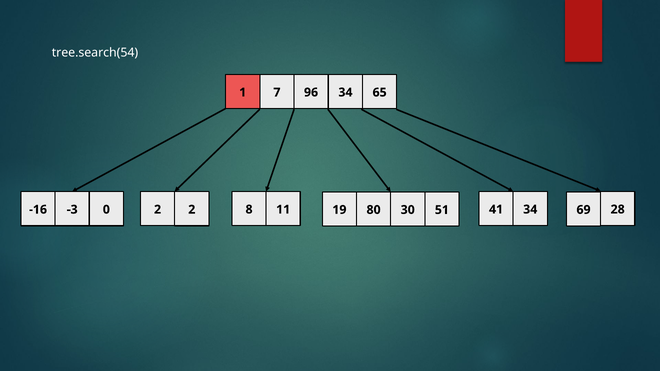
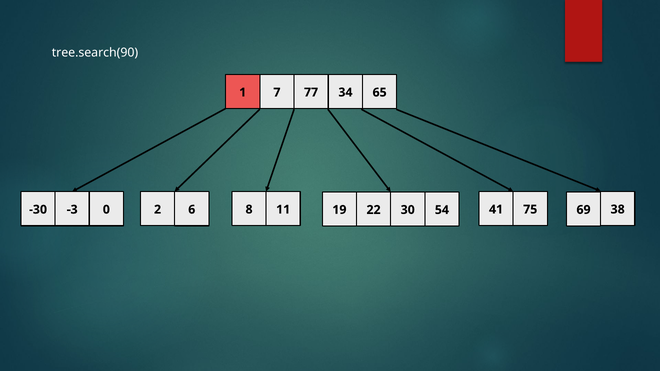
tree.search(54: tree.search(54 -> tree.search(90
96: 96 -> 77
80: 80 -> 22
28: 28 -> 38
-16: -16 -> -30
-3 2: 2 -> 6
51: 51 -> 54
30 34: 34 -> 75
